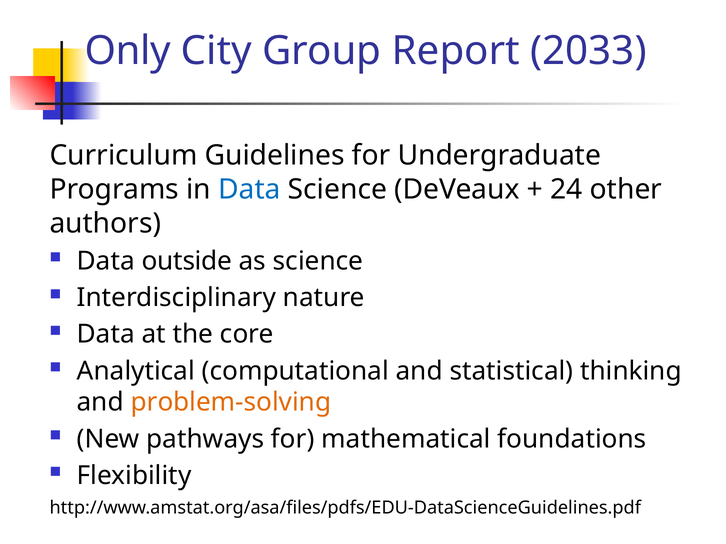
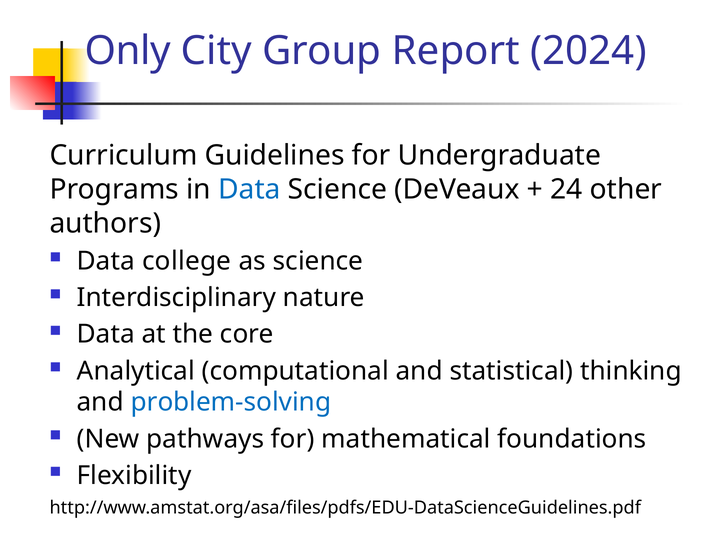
2033: 2033 -> 2024
outside: outside -> college
problem-solving colour: orange -> blue
